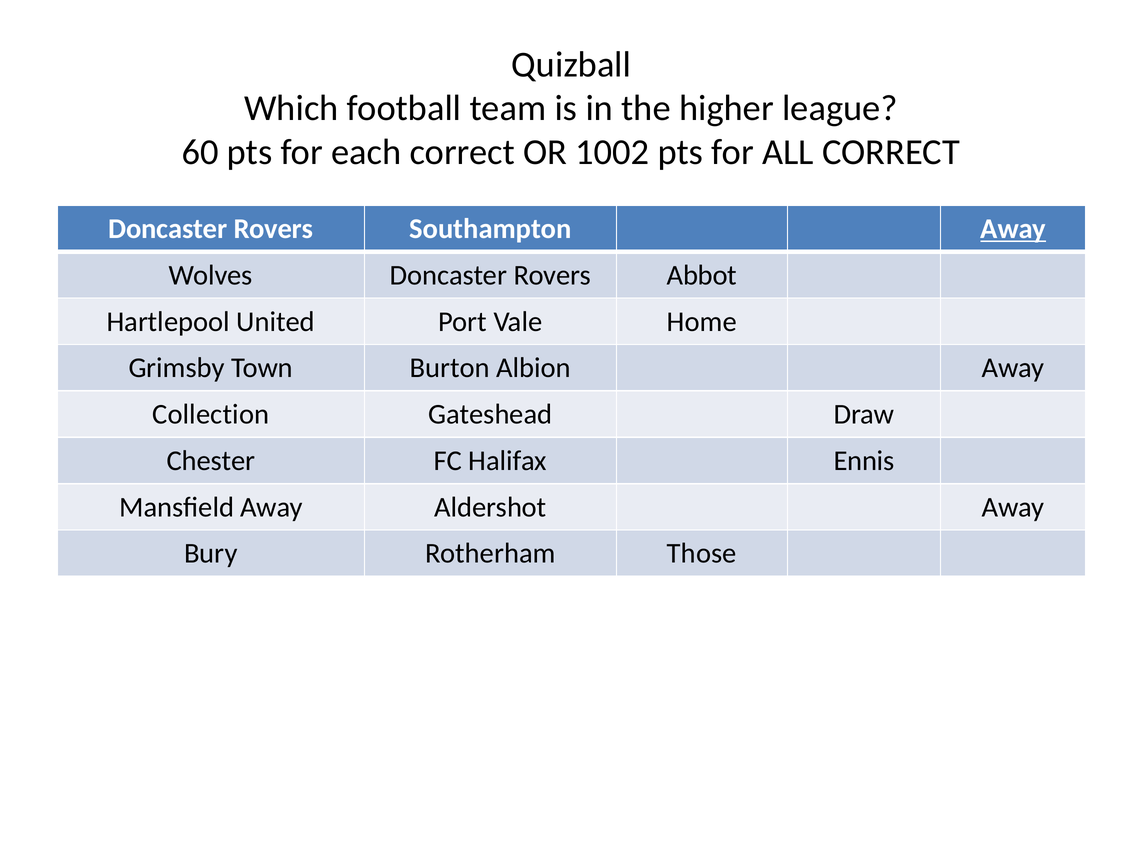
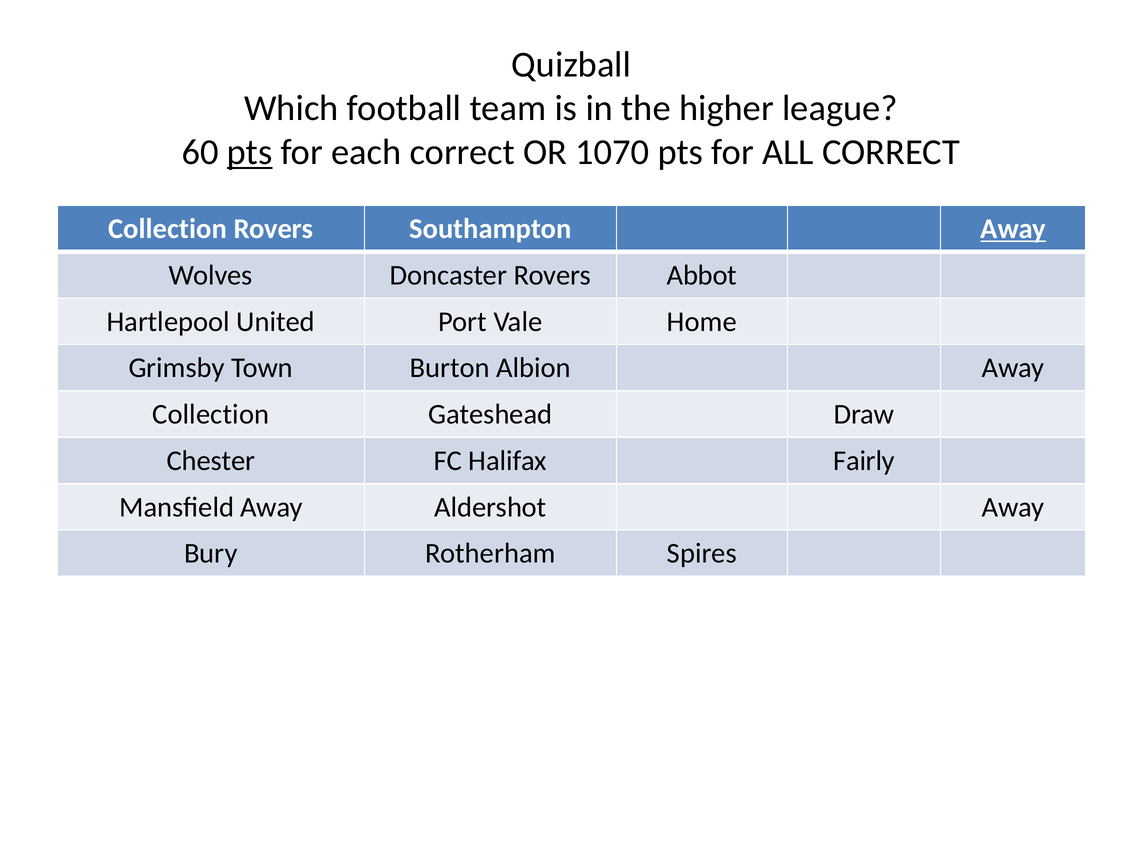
pts at (250, 152) underline: none -> present
1002: 1002 -> 1070
Doncaster at (168, 229): Doncaster -> Collection
Ennis: Ennis -> Fairly
Those: Those -> Spires
